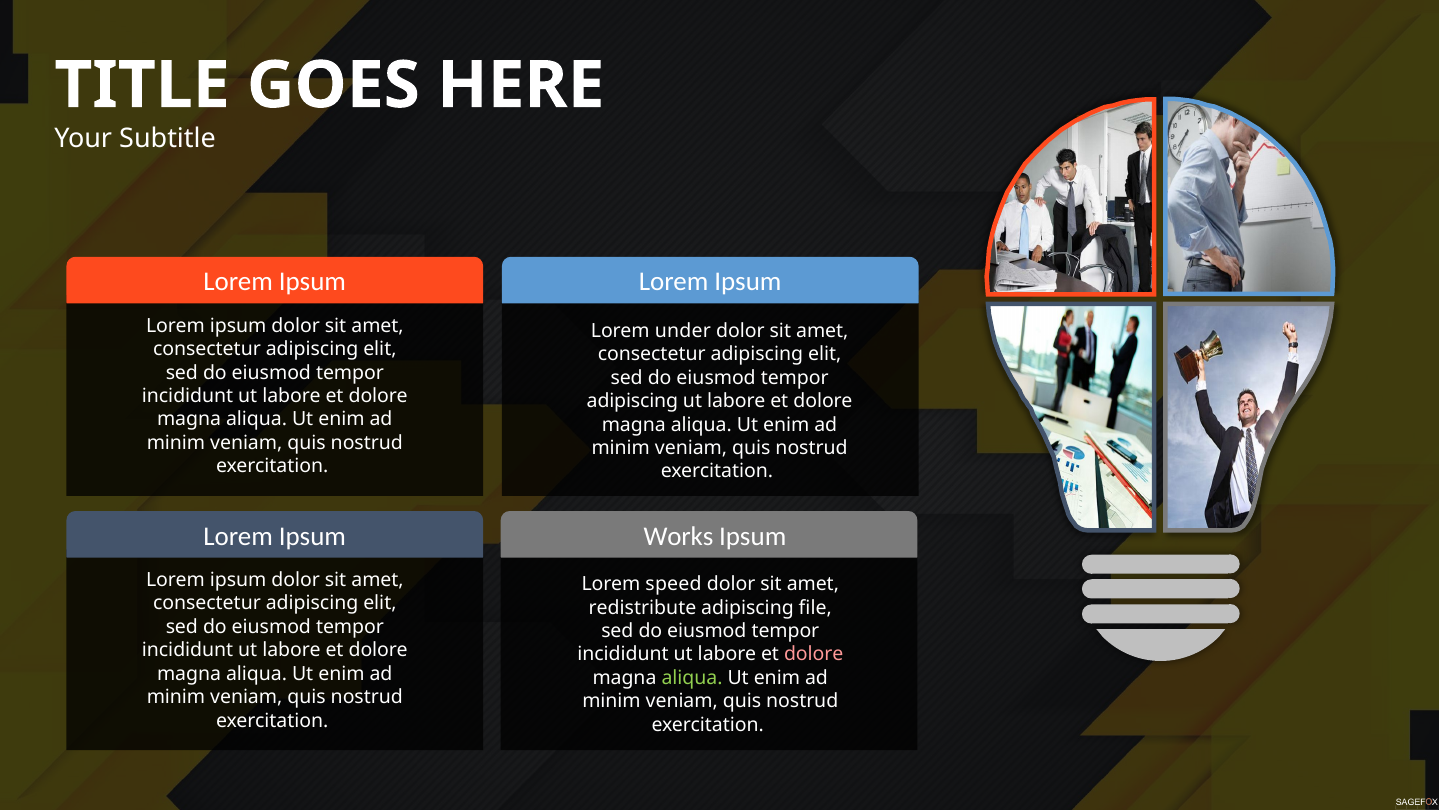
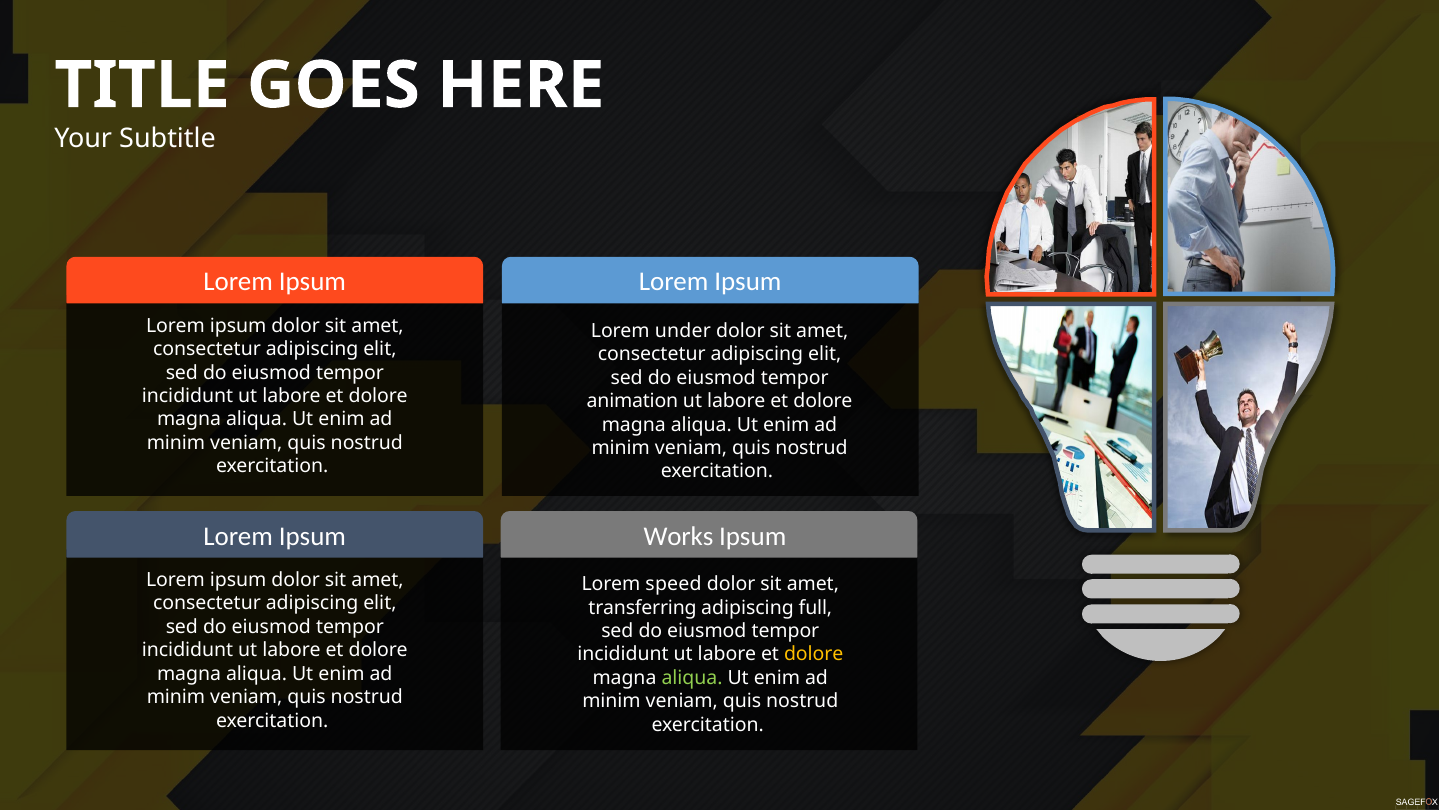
adipiscing at (632, 401): adipiscing -> animation
redistribute: redistribute -> transferring
file: file -> full
dolore at (814, 654) colour: pink -> yellow
